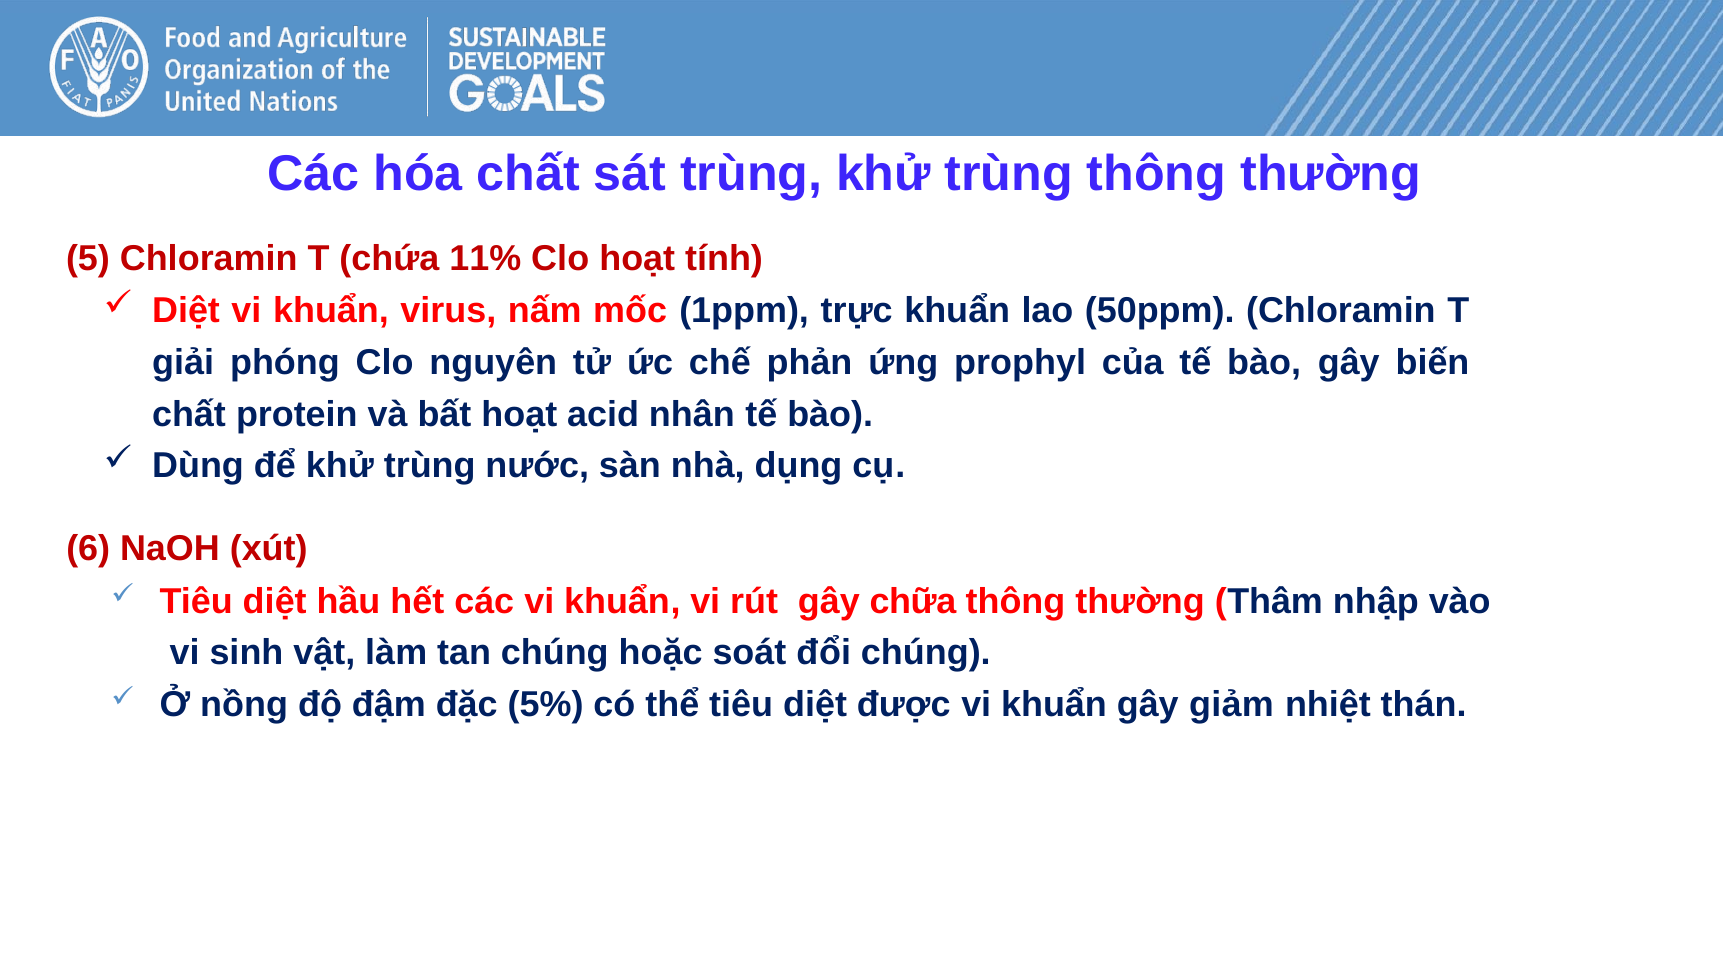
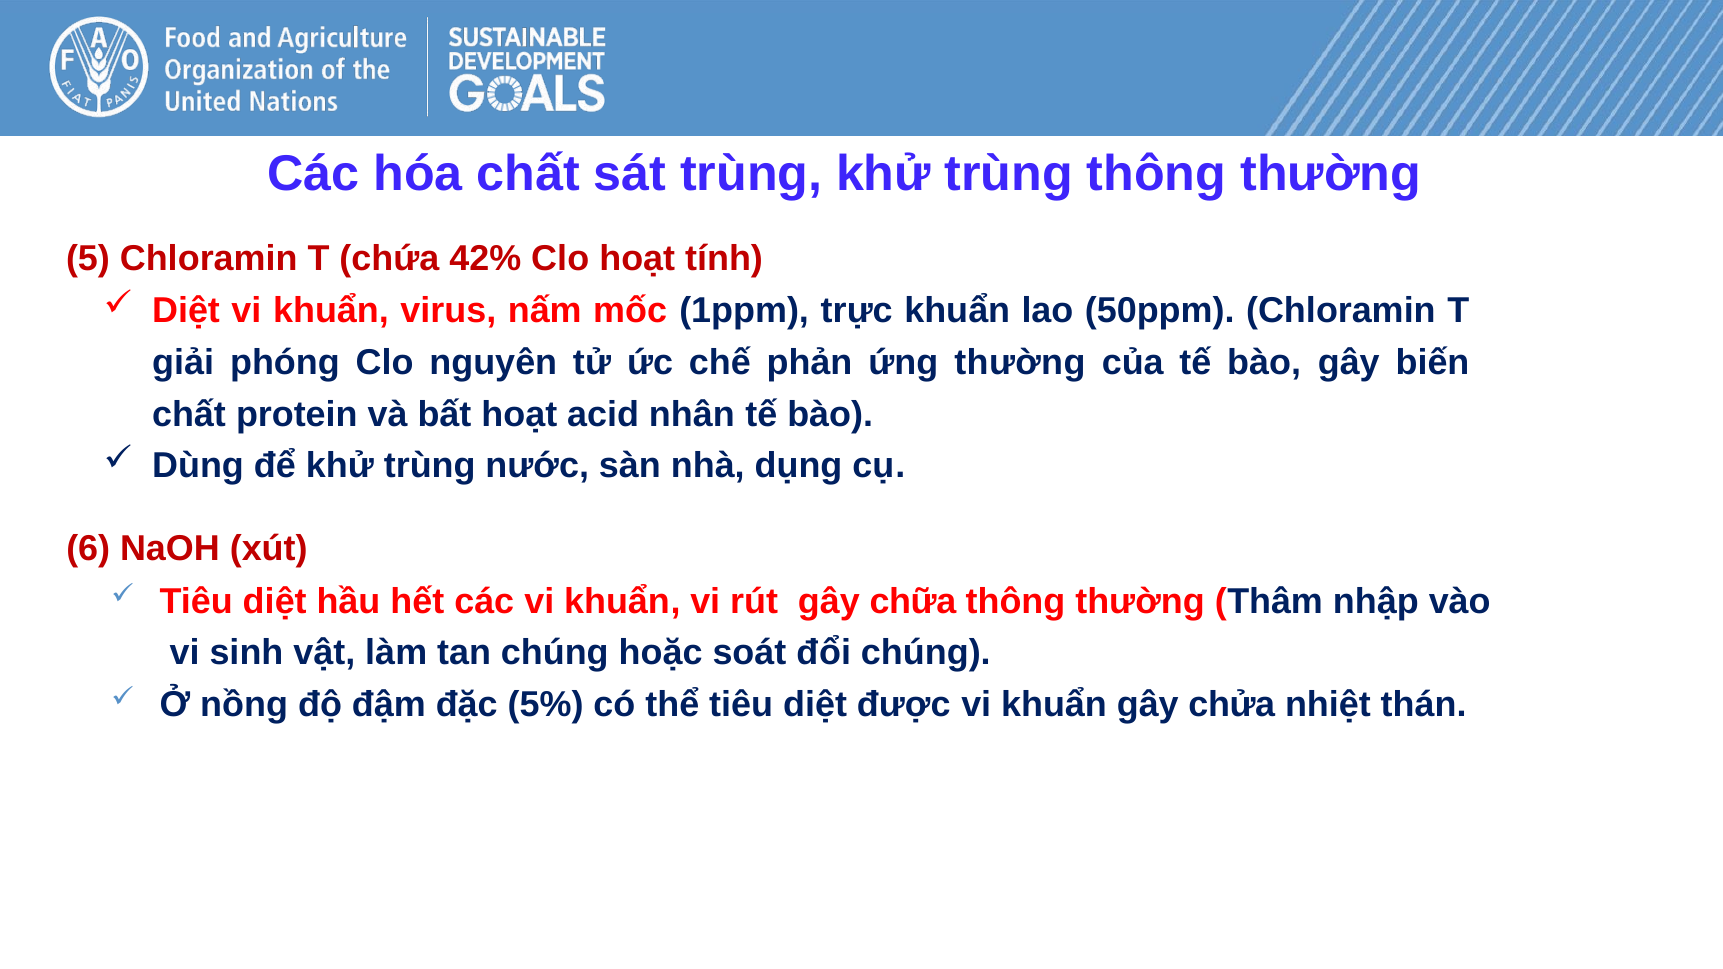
11%: 11% -> 42%
ứng prophyl: prophyl -> thường
giảm: giảm -> chửa
